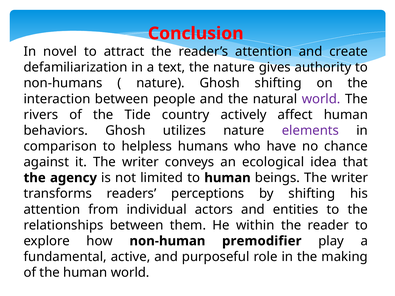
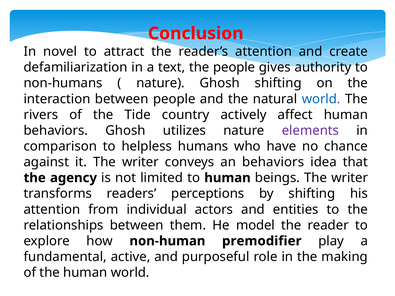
the nature: nature -> people
world at (321, 99) colour: purple -> blue
an ecological: ecological -> behaviors
within: within -> model
